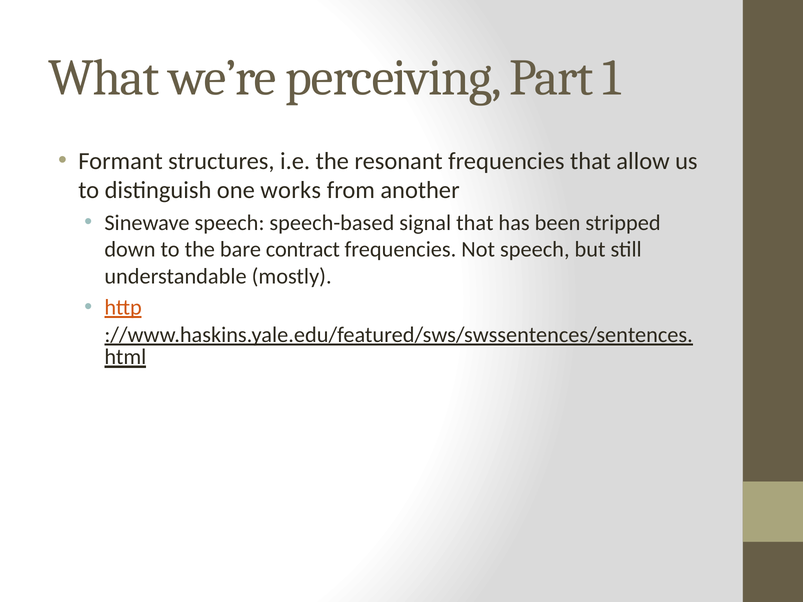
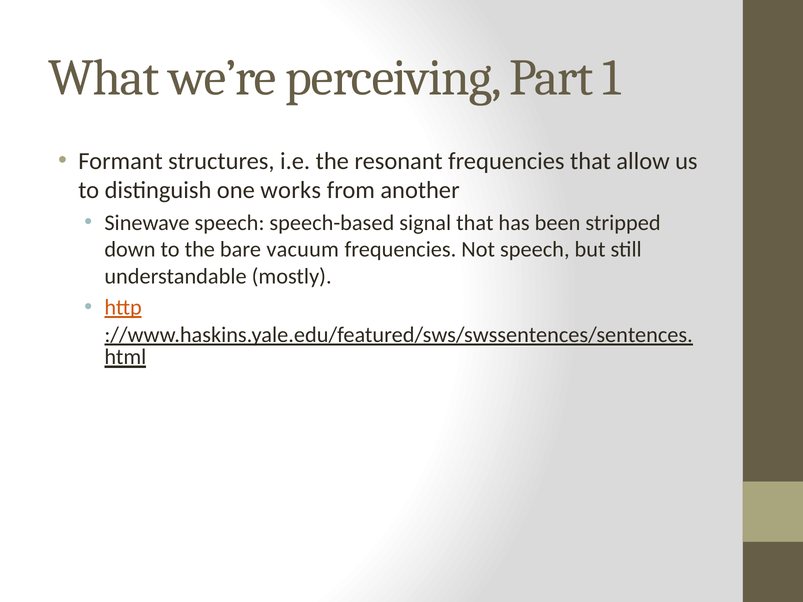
contract: contract -> vacuum
